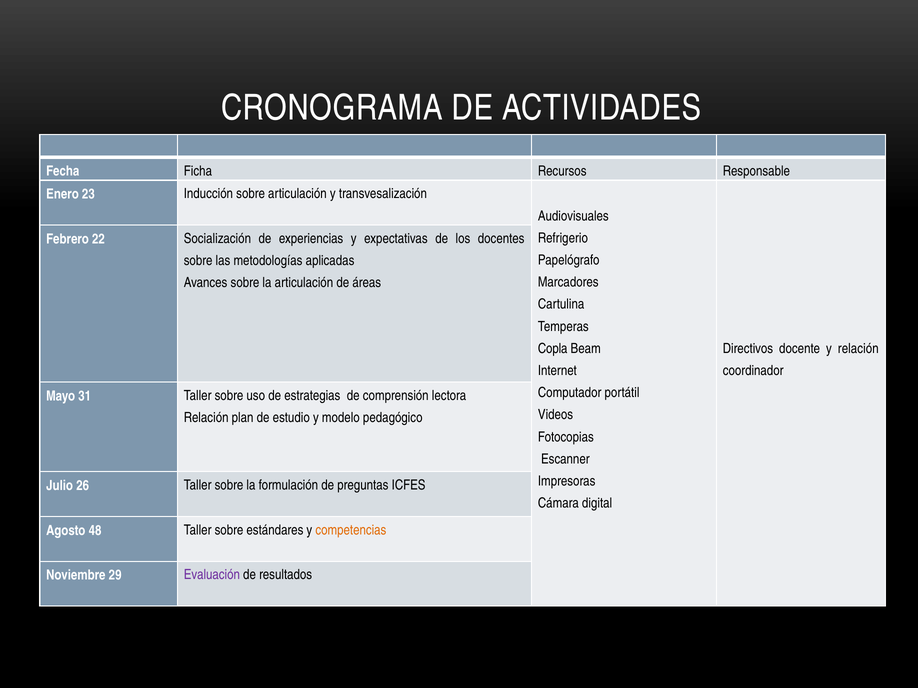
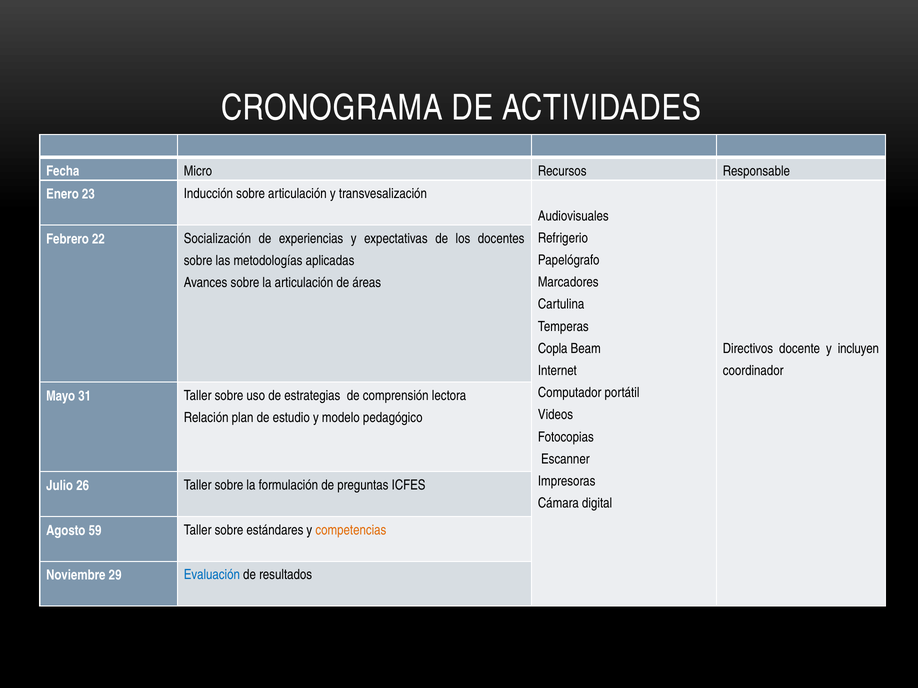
Ficha: Ficha -> Micro
y relación: relación -> incluyen
48: 48 -> 59
Evaluación colour: purple -> blue
